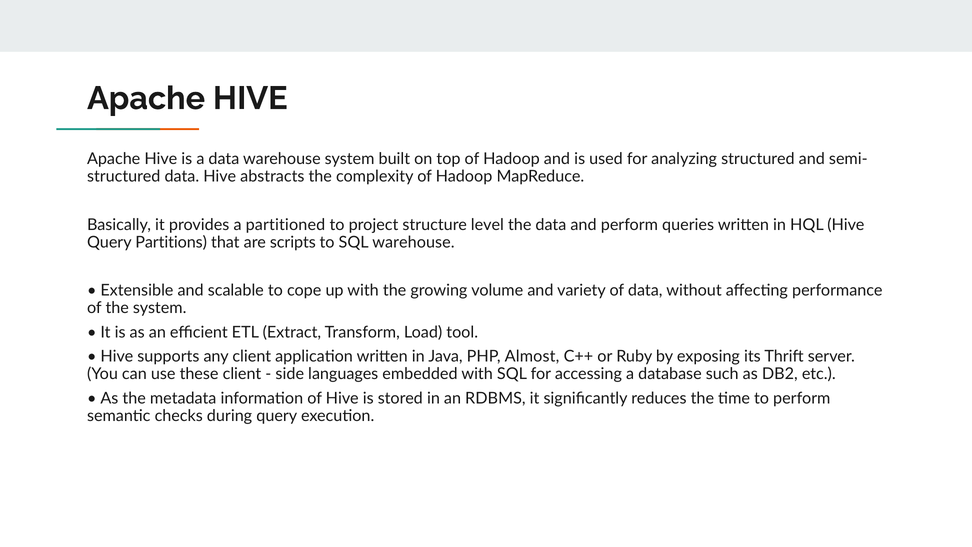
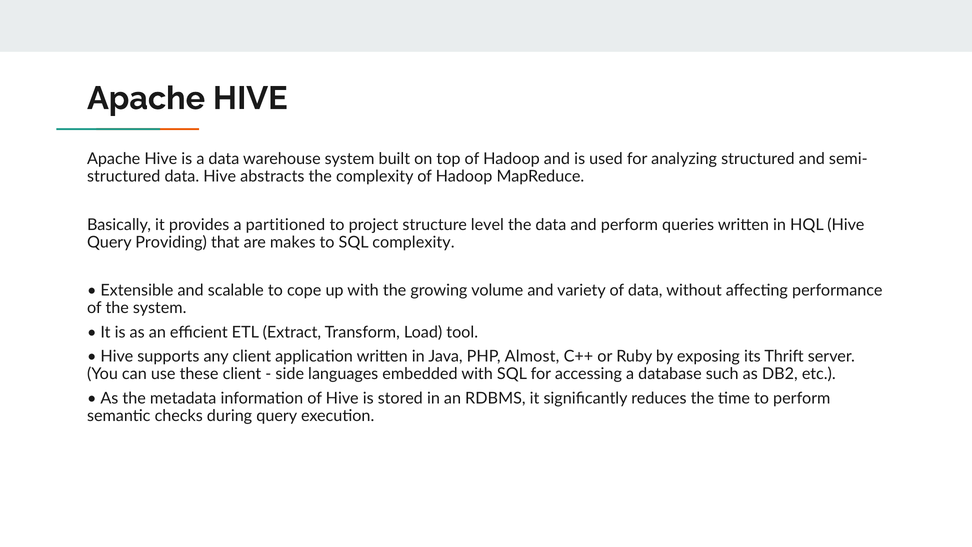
Partitions: Partitions -> Providing
scripts: scripts -> makes
SQL warehouse: warehouse -> complexity
